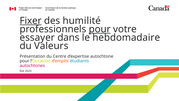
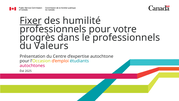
pour at (100, 29) underline: present -> none
essayer: essayer -> progrès
le hebdomadaire: hebdomadaire -> professionnels
